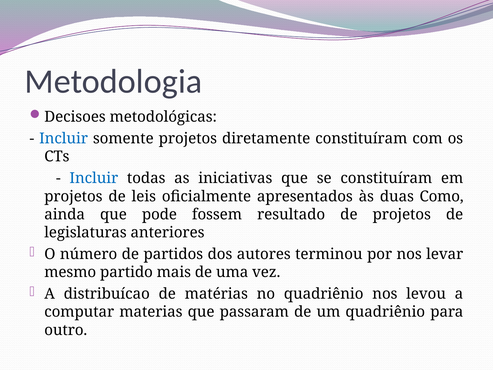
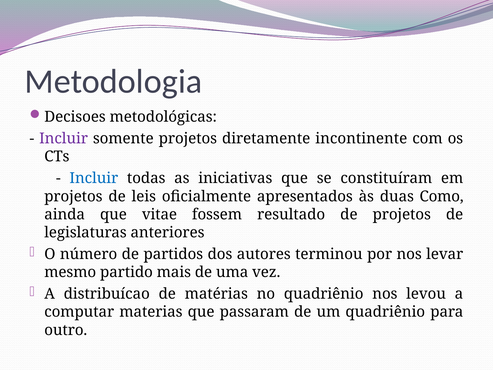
Incluir at (64, 138) colour: blue -> purple
diretamente constituíram: constituíram -> incontinente
pode: pode -> vitae
